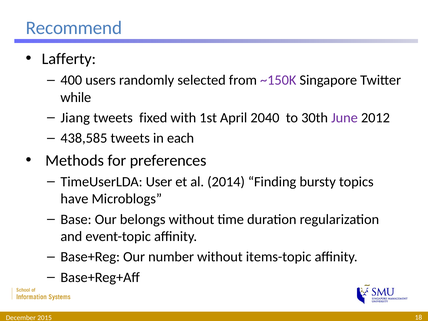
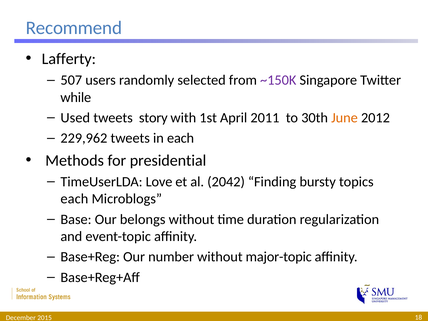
400: 400 -> 507
Jiang: Jiang -> Used
fixed: fixed -> story
2040: 2040 -> 2011
June colour: purple -> orange
438,585: 438,585 -> 229,962
preferences: preferences -> presidential
User: User -> Love
2014: 2014 -> 2042
have at (74, 199): have -> each
items-topic: items-topic -> major-topic
